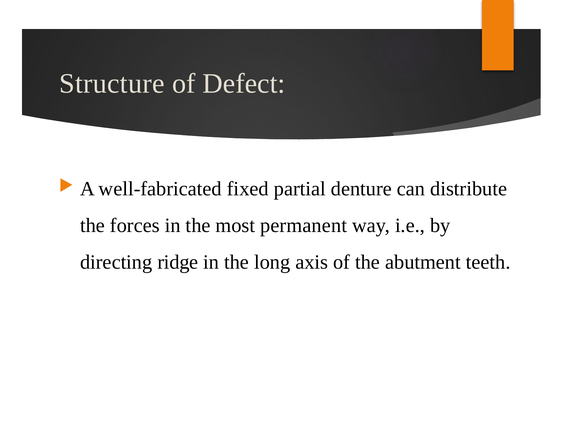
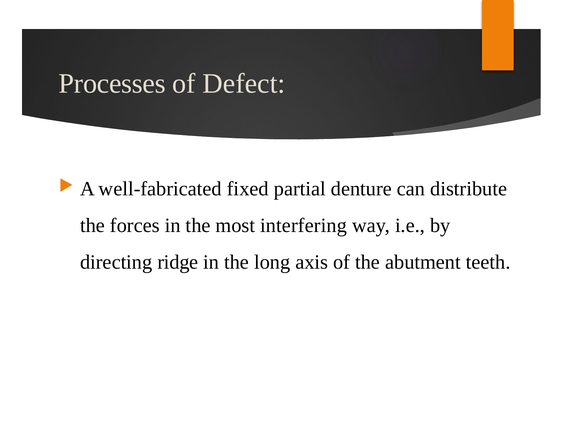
Structure: Structure -> Processes
permanent: permanent -> interfering
